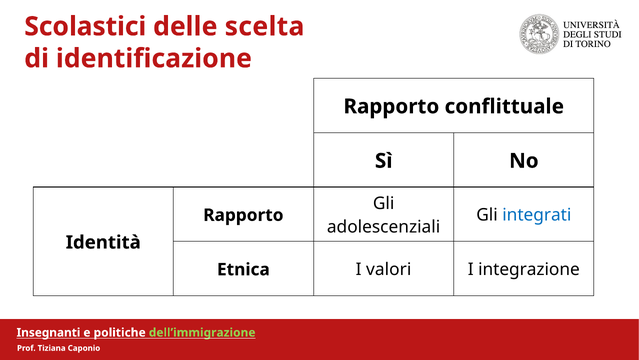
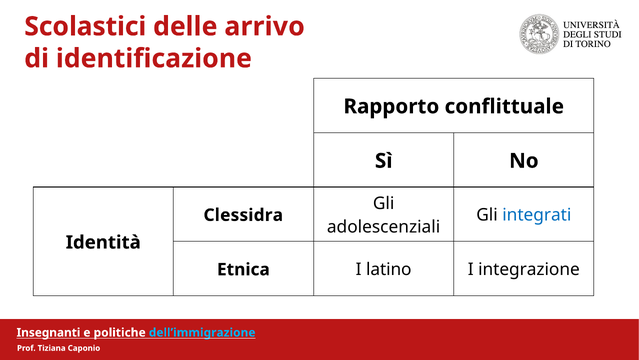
scelta: scelta -> arrivo
Rapporto at (243, 215): Rapporto -> Clessidra
valori: valori -> latino
dell’immigrazione colour: light green -> light blue
